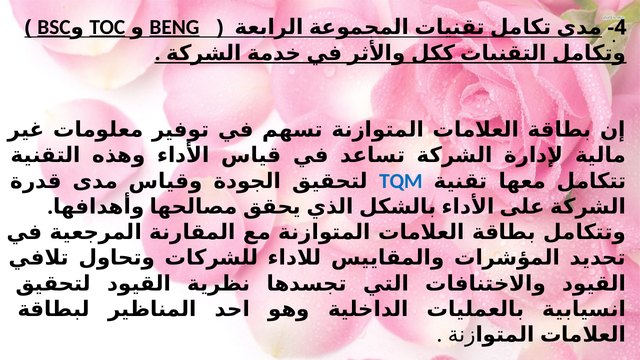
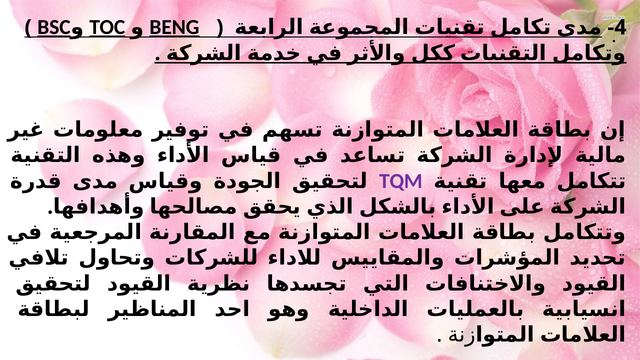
TQM colour: blue -> purple
